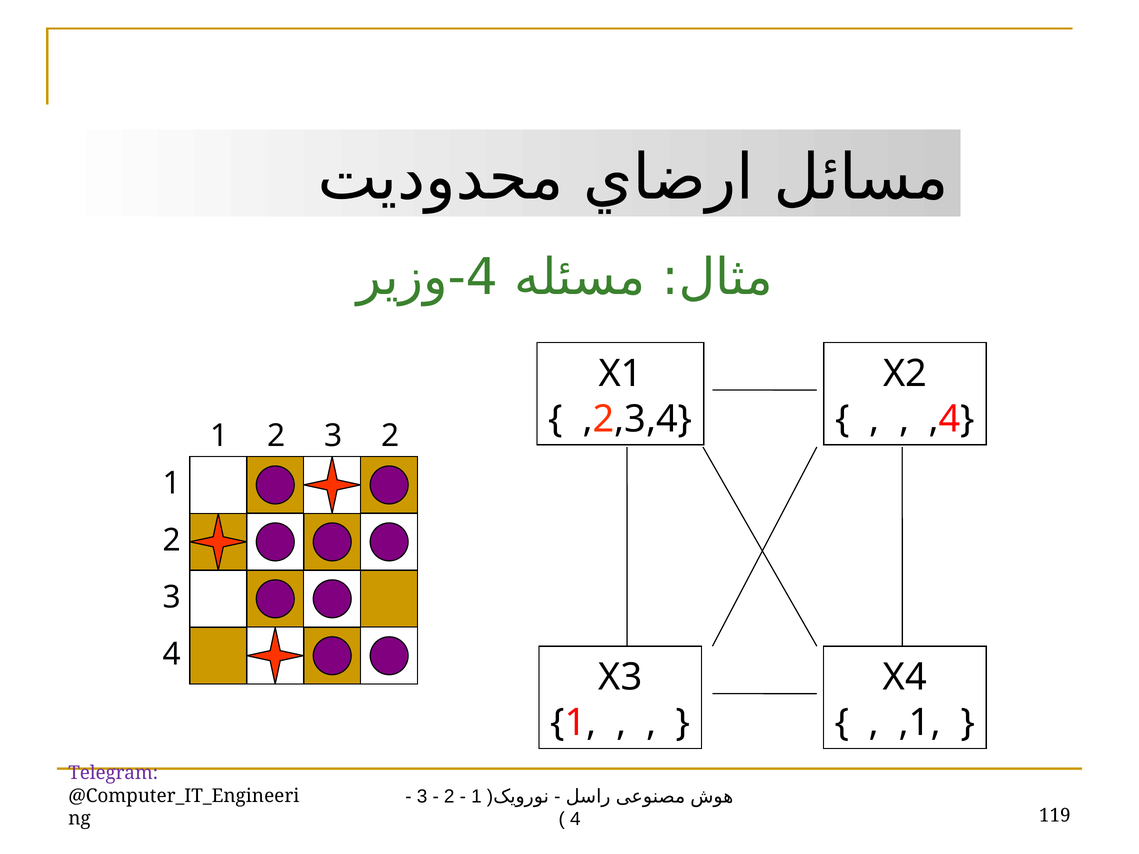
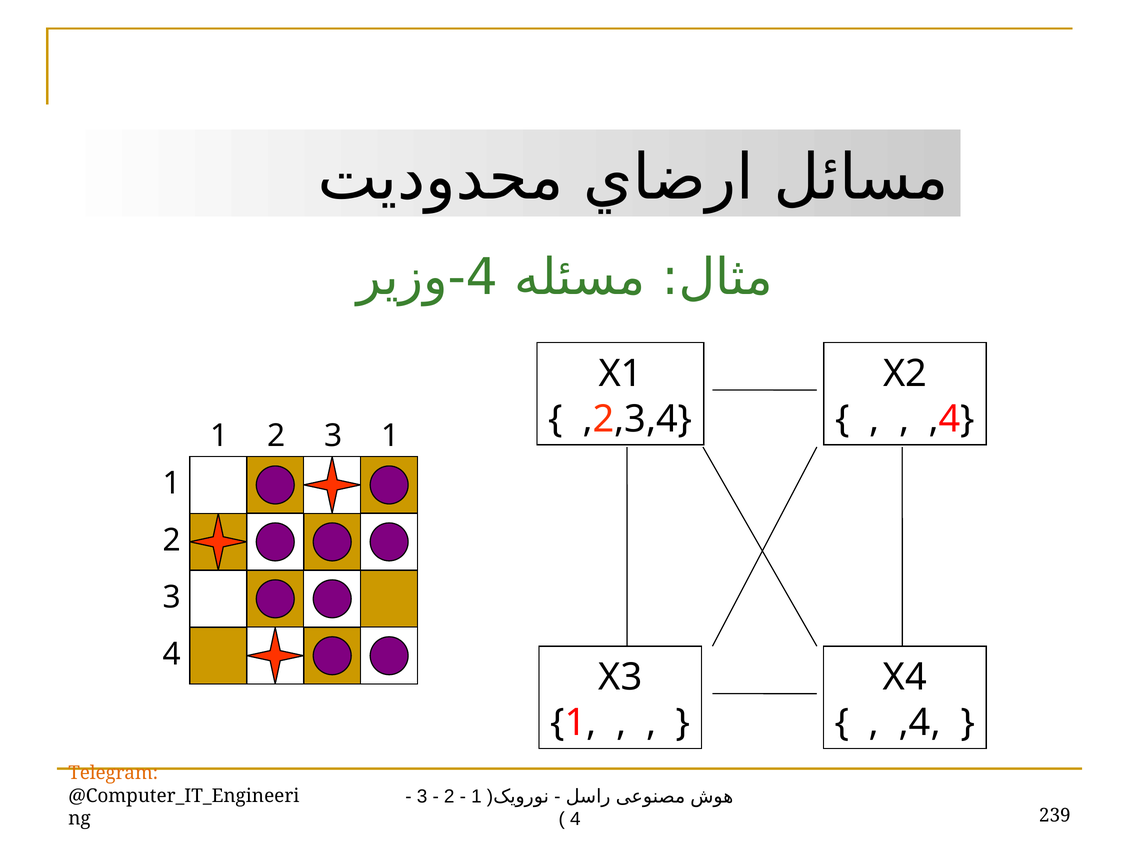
2 2: 2 -> 1
,1 at (920, 723): ,1 -> ,4
Telegram colour: purple -> orange
119: 119 -> 239
